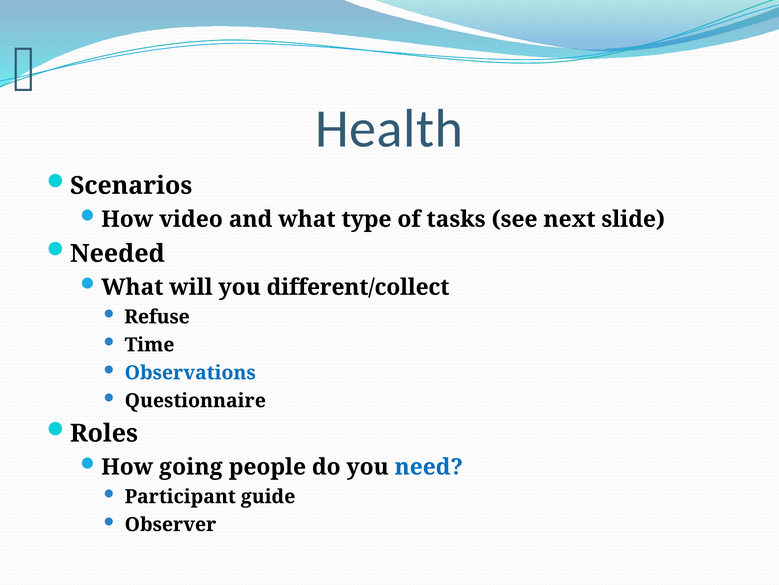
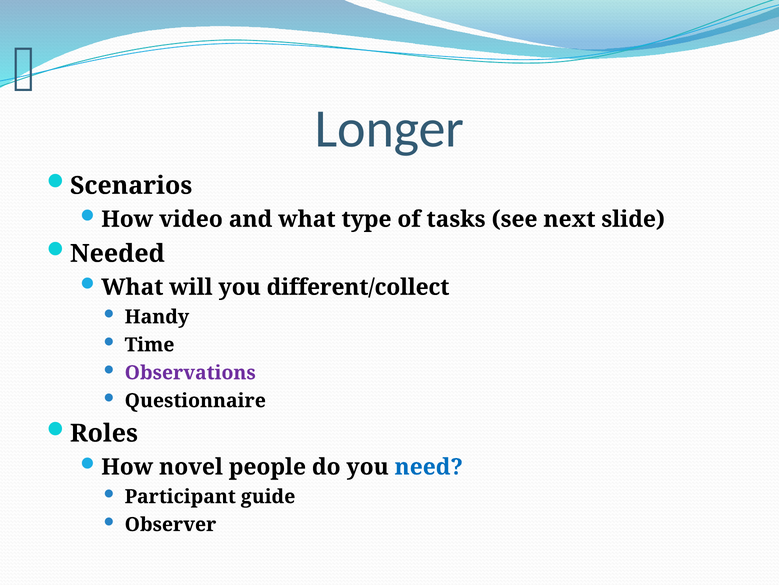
Health: Health -> Longer
Refuse: Refuse -> Handy
Observations colour: blue -> purple
going: going -> novel
